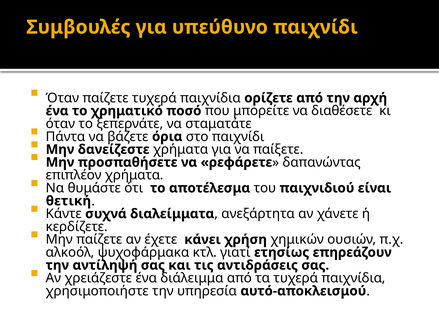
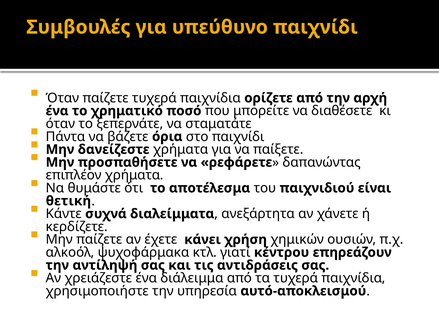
ετησίως: ετησίως -> κέντρου
